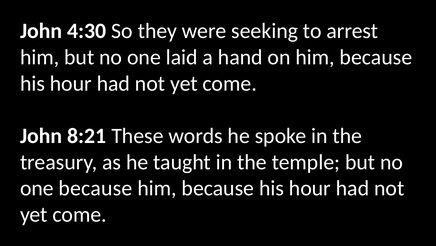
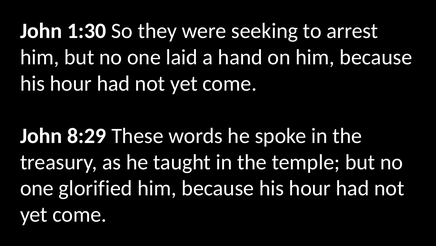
4:30: 4:30 -> 1:30
8:21: 8:21 -> 8:29
one because: because -> glorified
